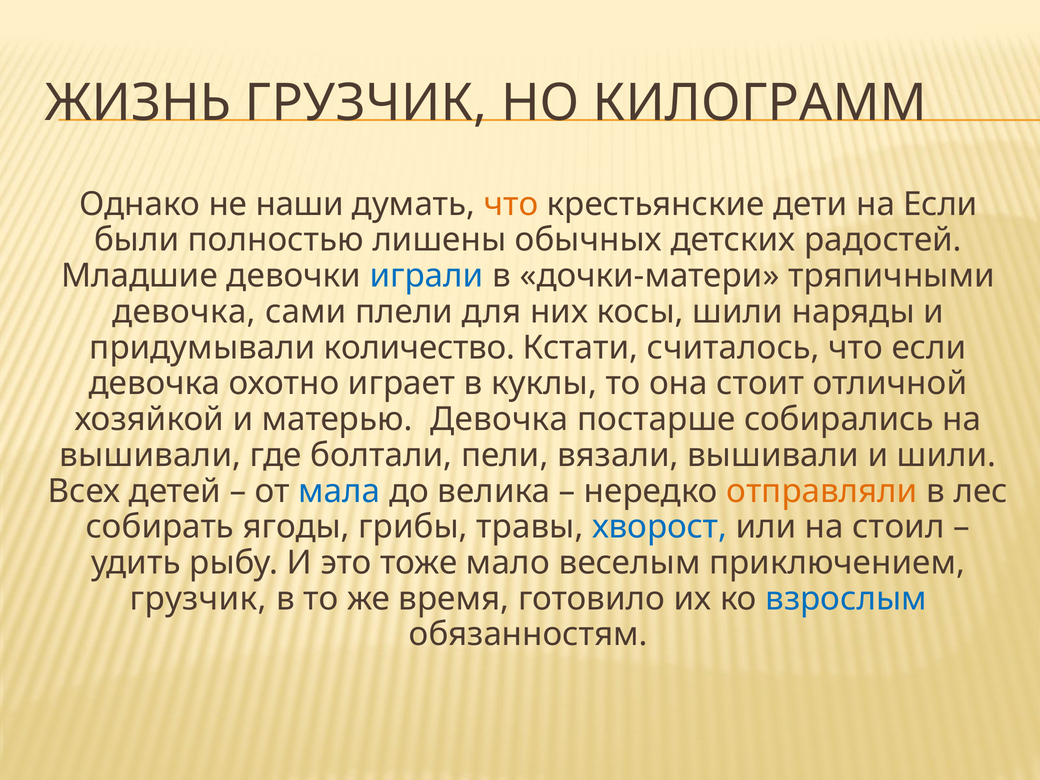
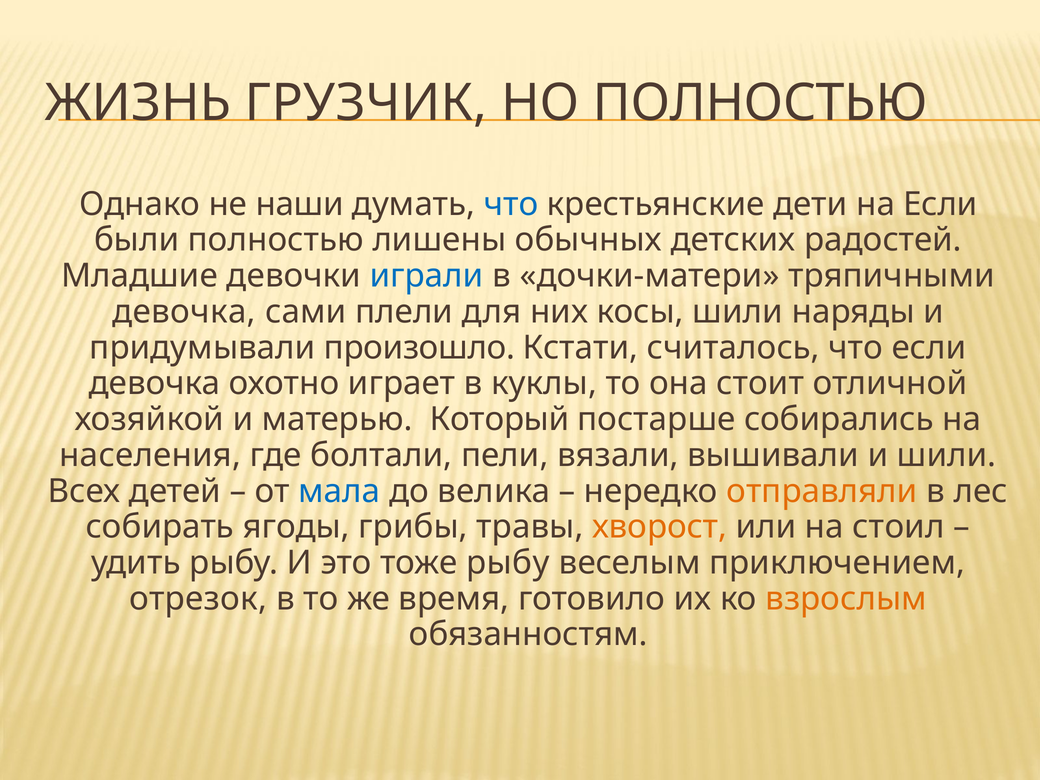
НО КИЛОГРАММ: КИЛОГРАММ -> ПОЛНОСТЬЮ
что at (511, 204) colour: orange -> blue
количество: количество -> произошло
матерью Девочка: Девочка -> Который
вышивали at (150, 455): вышивали -> населения
хворост colour: blue -> orange
тоже мало: мало -> рыбу
грузчик at (198, 599): грузчик -> отрезок
взрослым colour: blue -> orange
